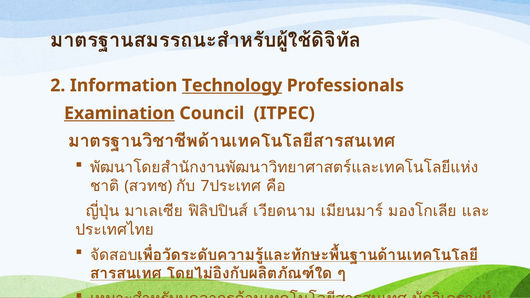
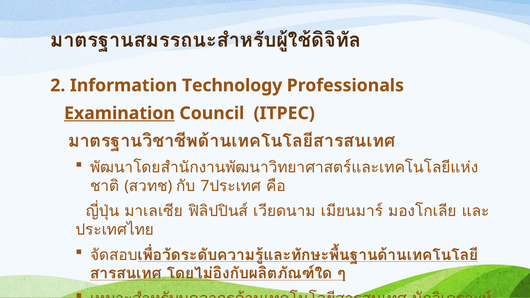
Technology underline: present -> none
